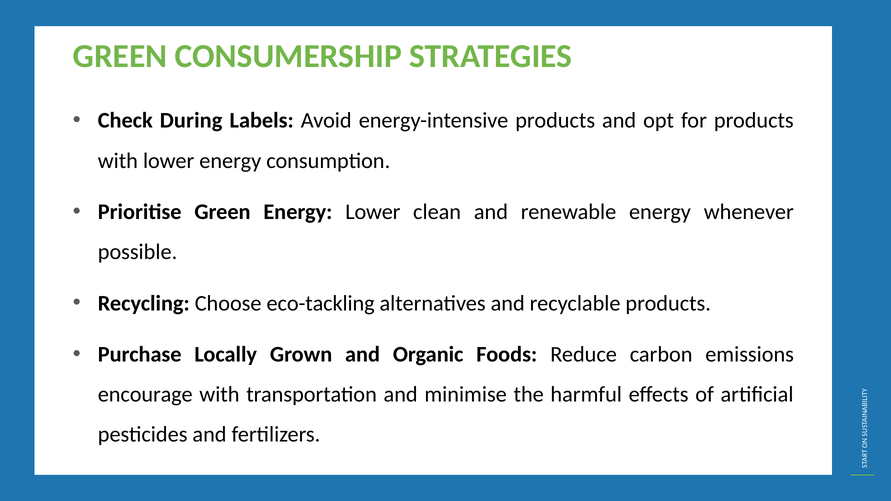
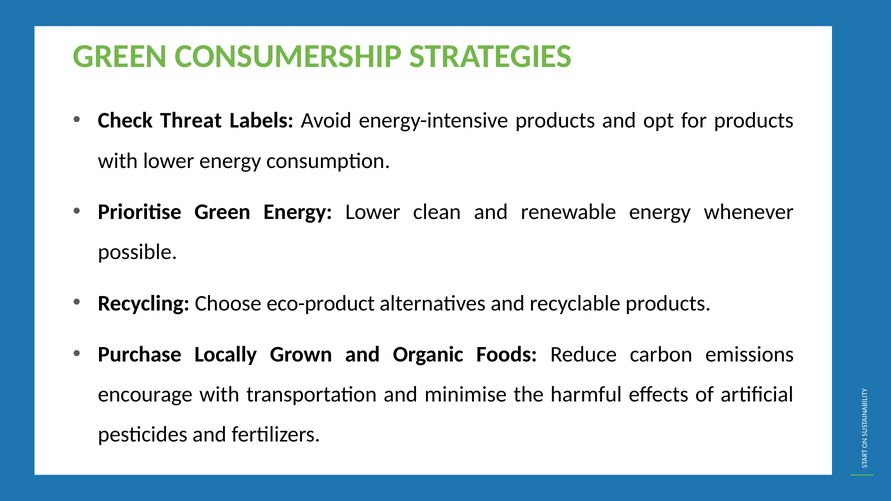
During: During -> Threat
eco-tackling: eco-tackling -> eco-product
